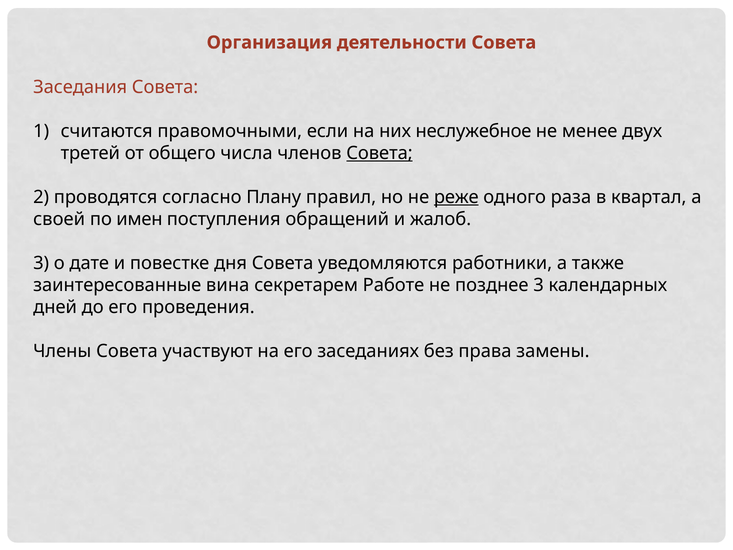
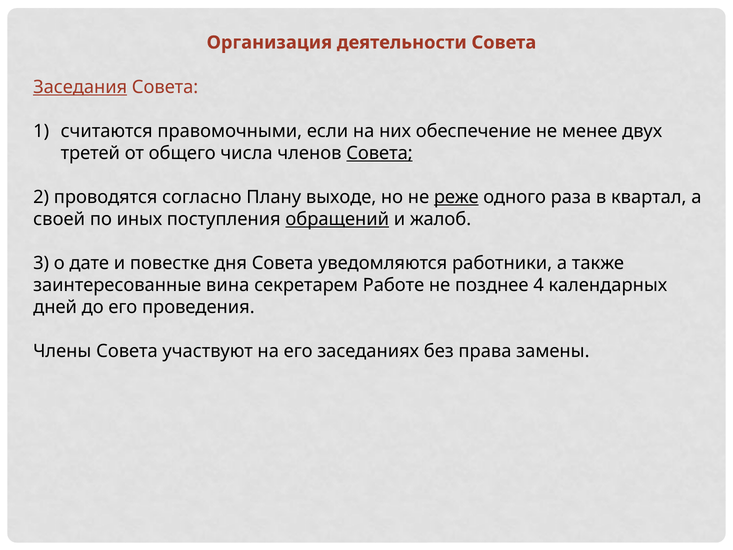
Заседания underline: none -> present
неслужебное: неслужебное -> обеспечение
правил: правил -> выходе
имен: имен -> иных
обращений underline: none -> present
позднее 3: 3 -> 4
